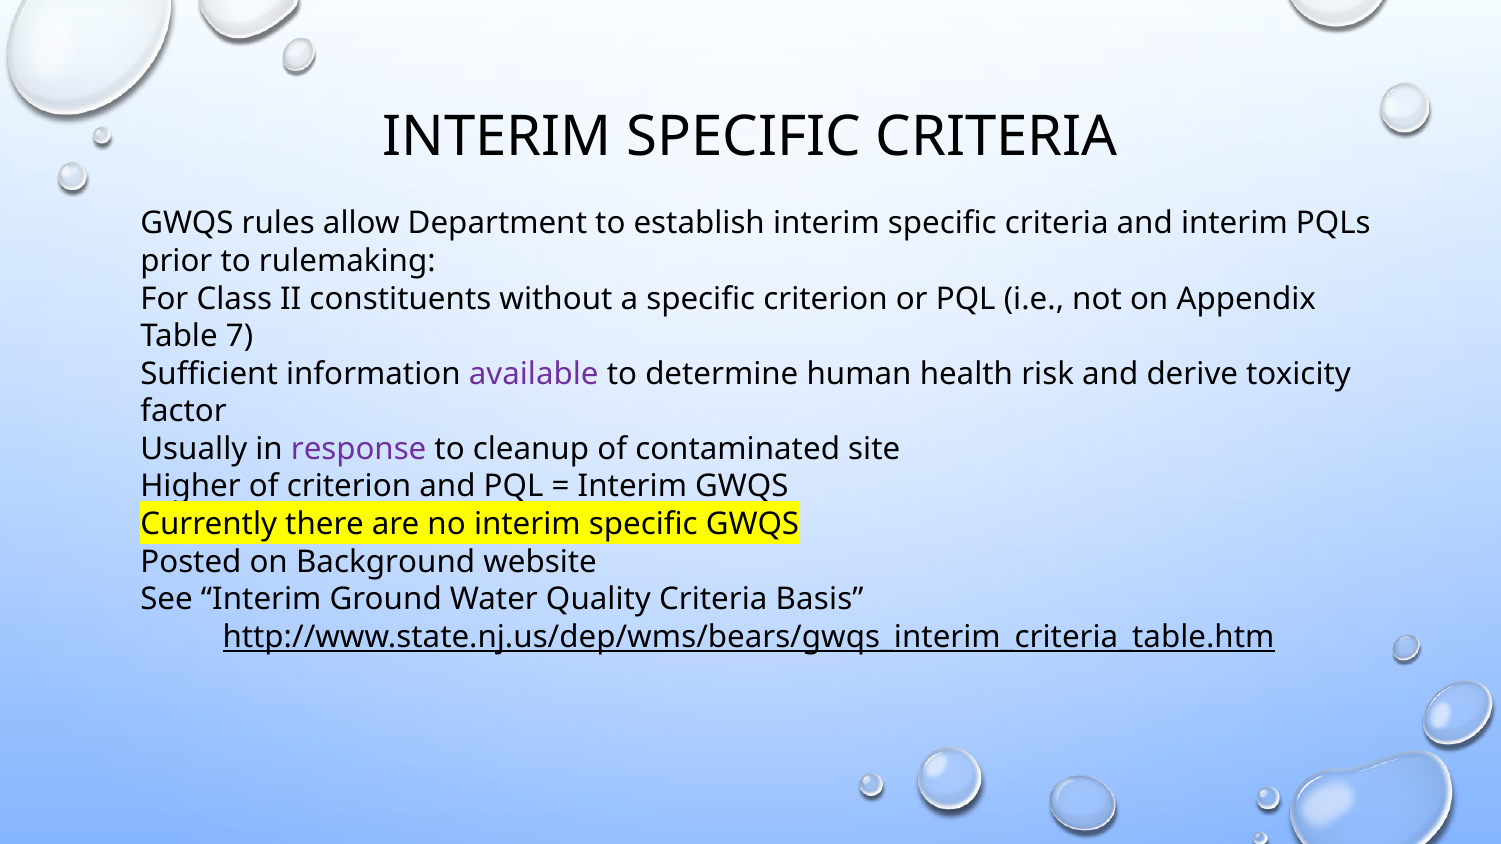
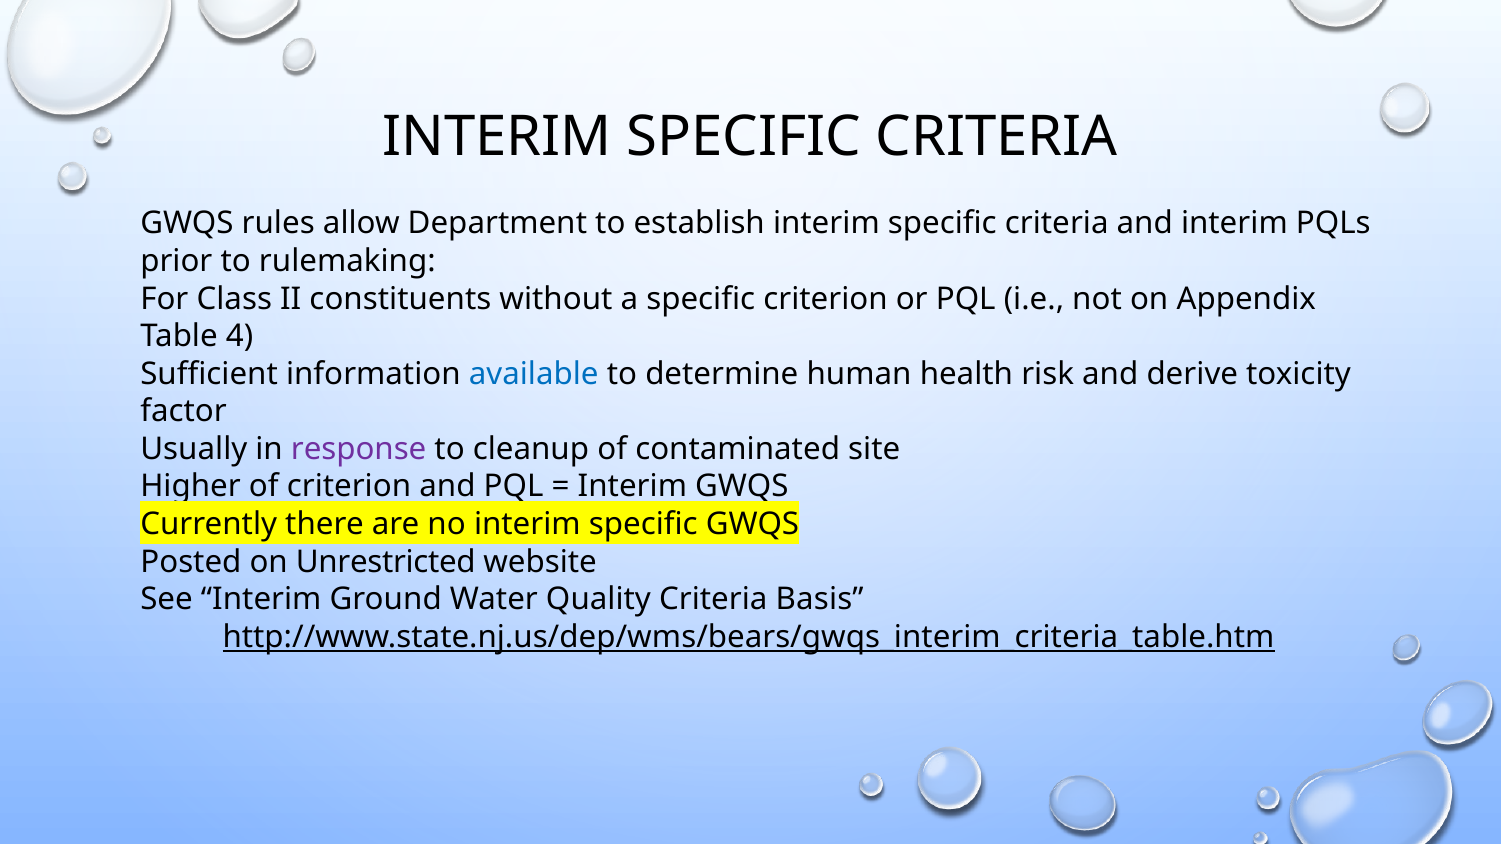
7: 7 -> 4
available colour: purple -> blue
Background: Background -> Unrestricted
